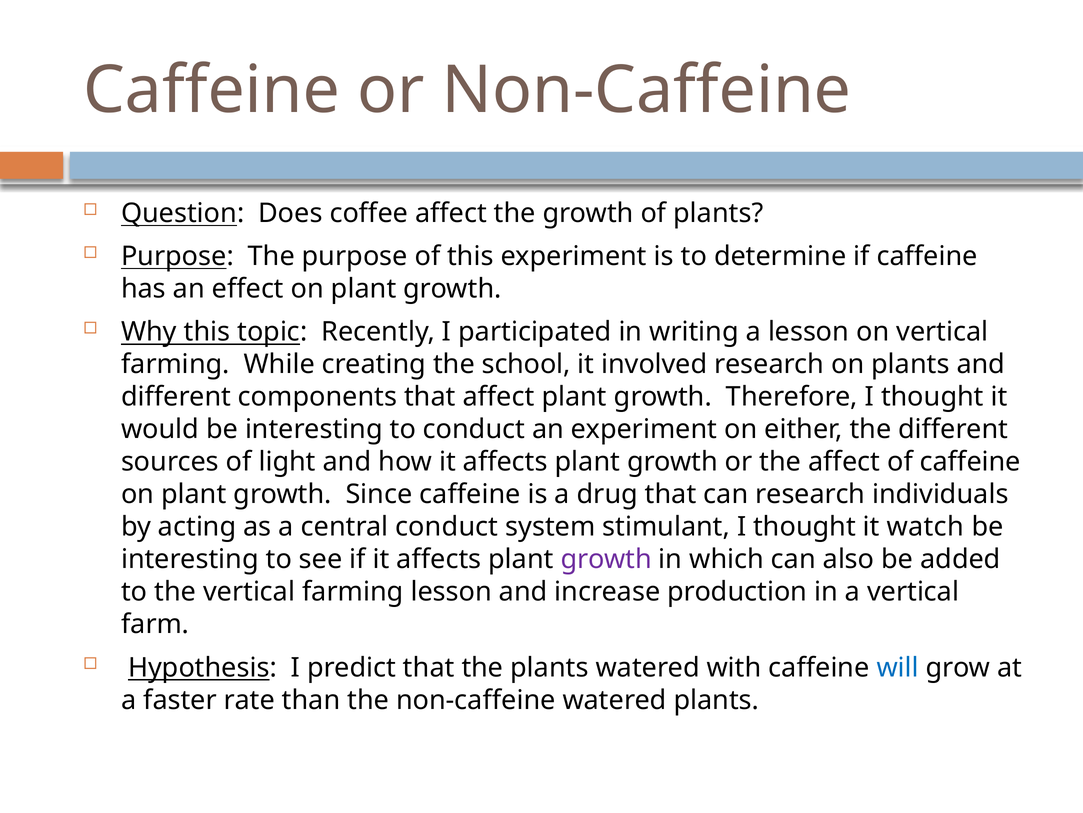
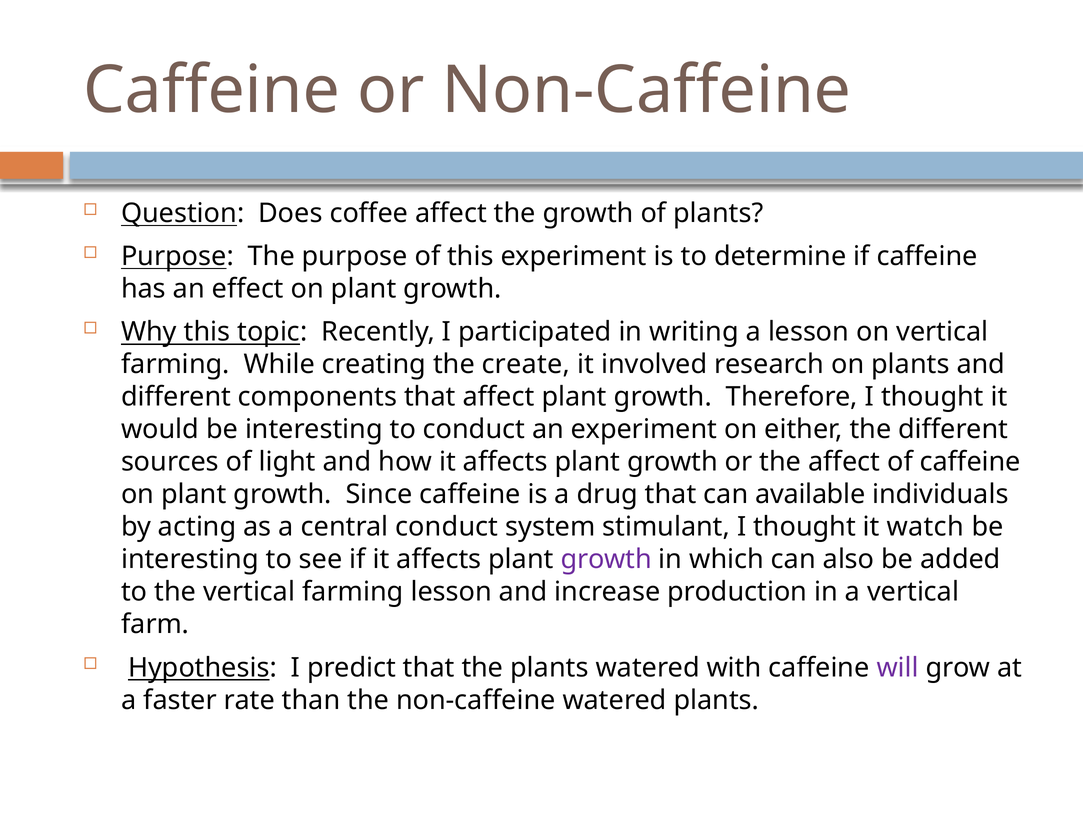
school: school -> create
can research: research -> available
will colour: blue -> purple
